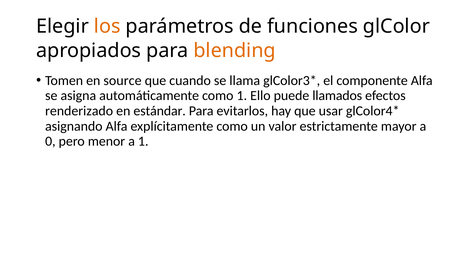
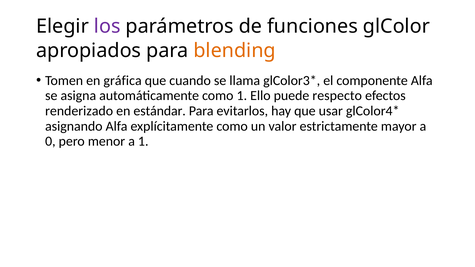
los colour: orange -> purple
source: source -> gráfica
llamados: llamados -> respecto
